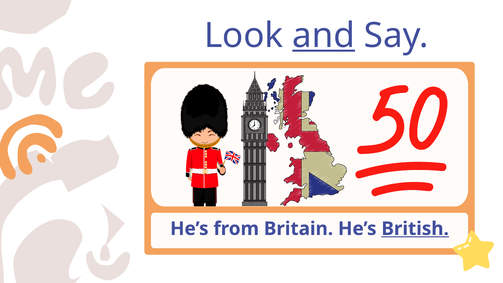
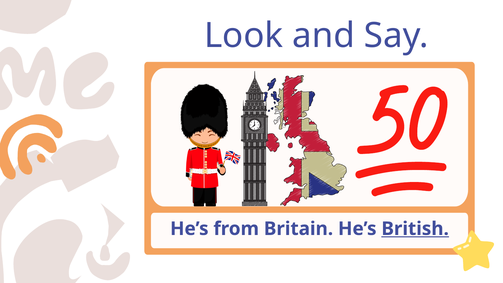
and underline: present -> none
